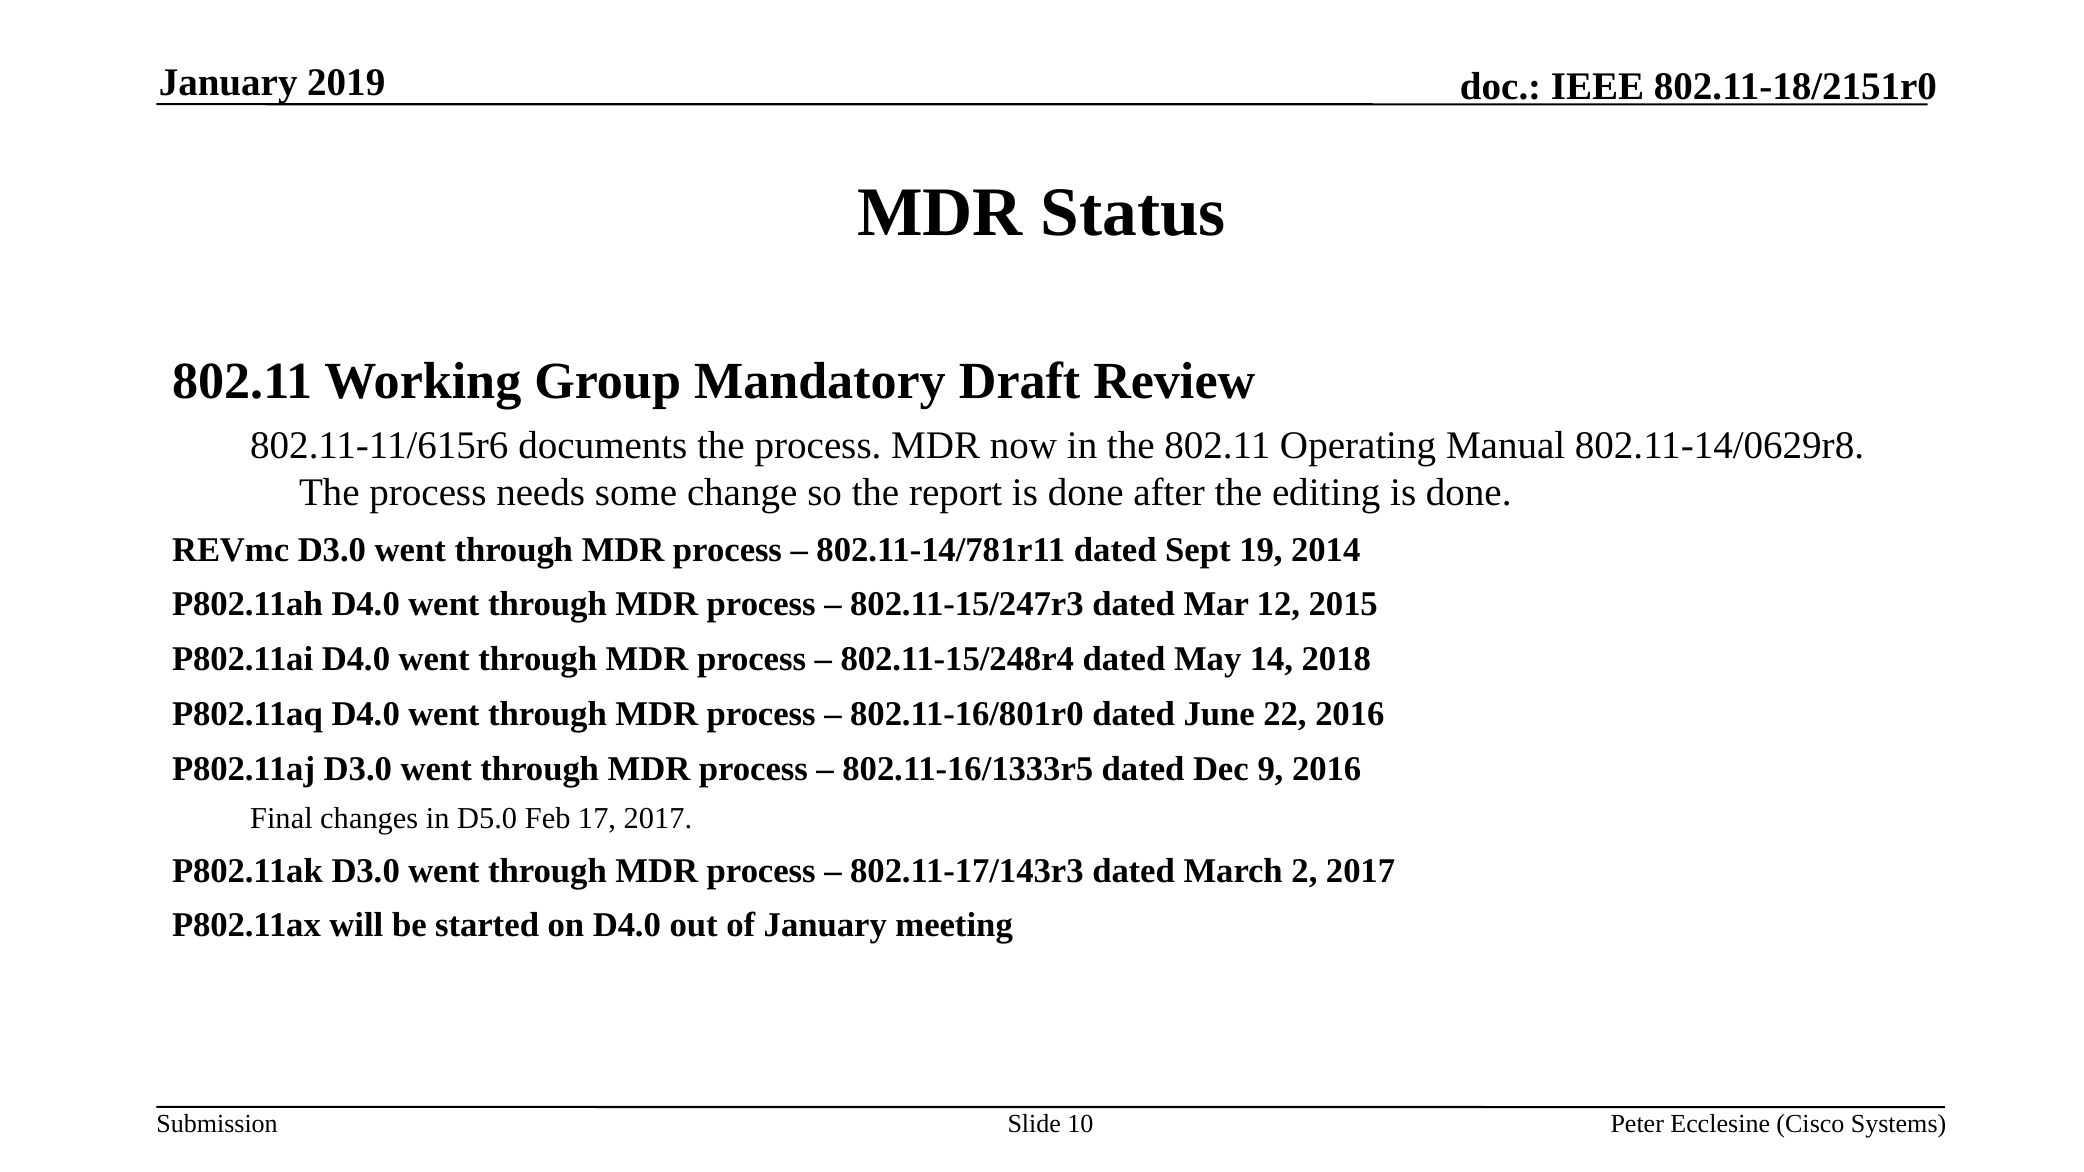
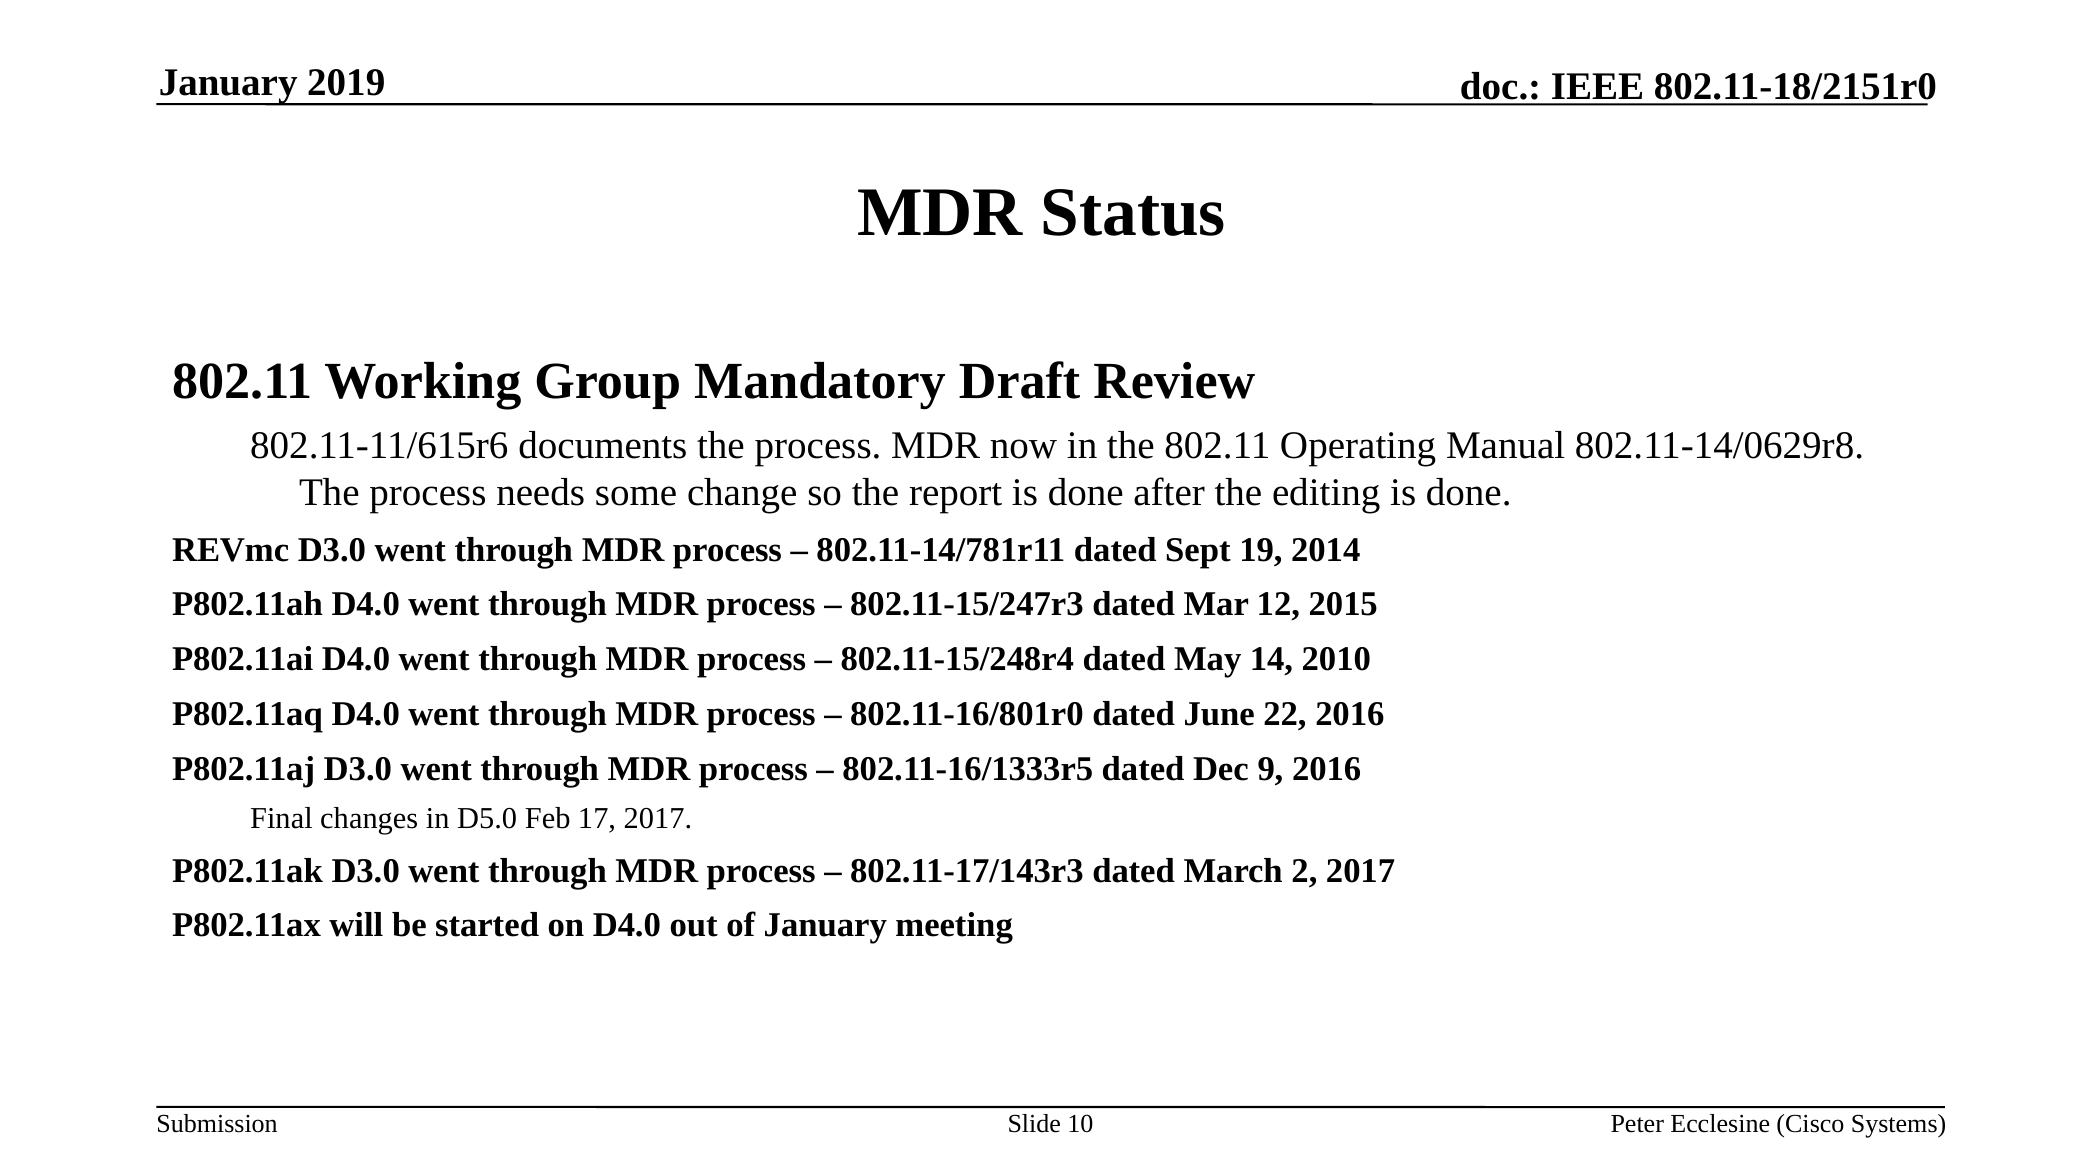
2018: 2018 -> 2010
